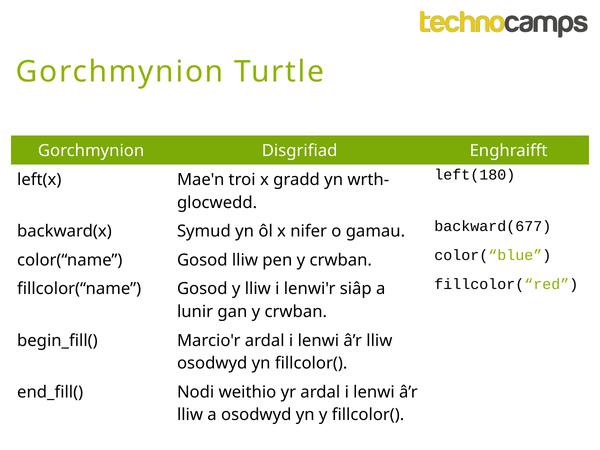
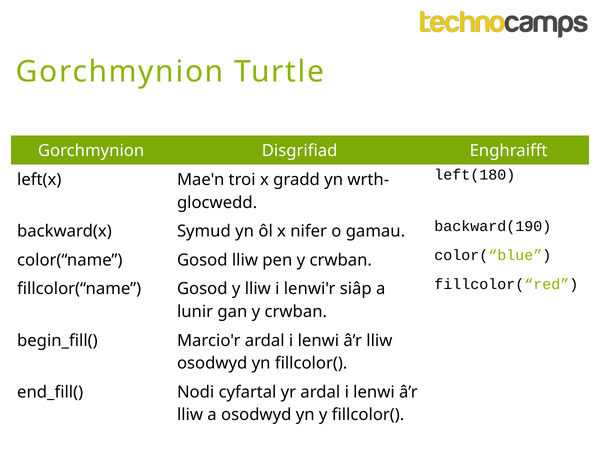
backward(677: backward(677 -> backward(190
weithio: weithio -> cyfartal
